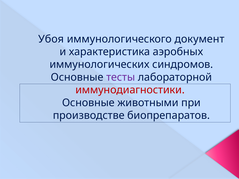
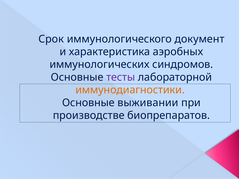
Убоя: Убоя -> Срок
иммунодиагностики colour: red -> orange
животными: животными -> выживании
